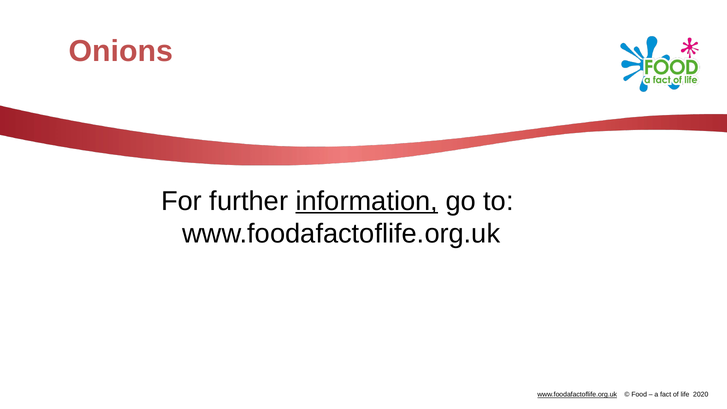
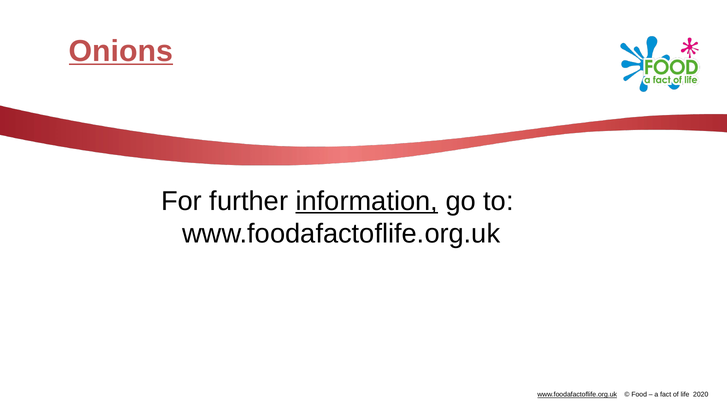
Onions underline: none -> present
